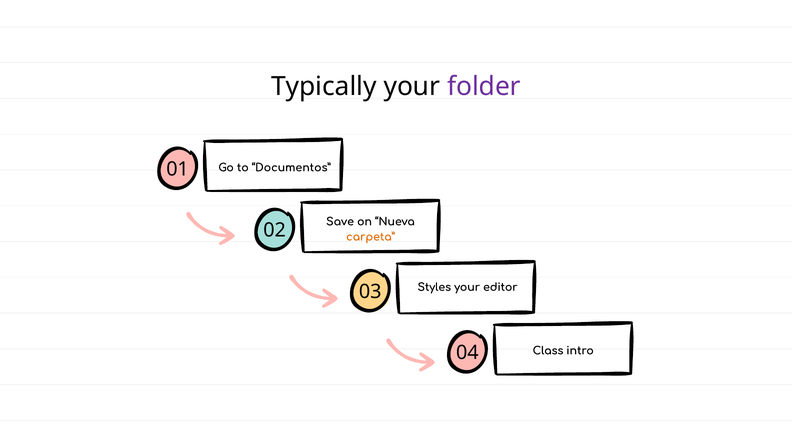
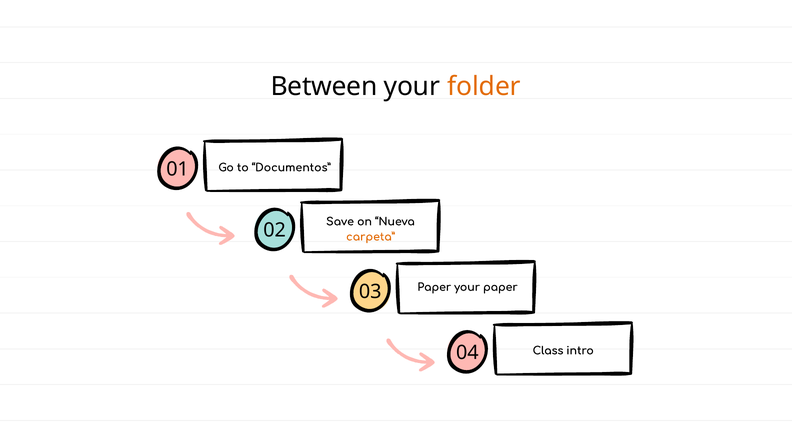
Typically: Typically -> Between
folder colour: purple -> orange
03 Styles: Styles -> Paper
your editor: editor -> paper
